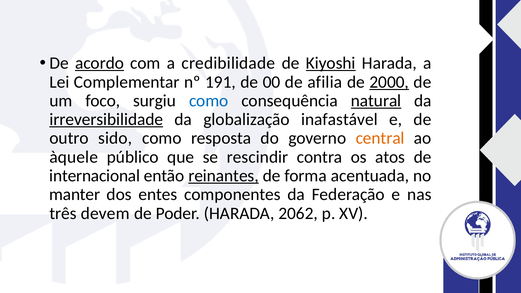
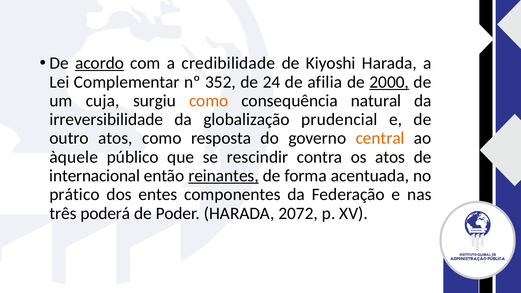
Kiyoshi underline: present -> none
191: 191 -> 352
00: 00 -> 24
foco: foco -> cuja
como at (209, 101) colour: blue -> orange
natural underline: present -> none
irreversibilidade underline: present -> none
inafastável: inafastável -> prudencial
outro sido: sido -> atos
manter: manter -> prático
devem: devem -> poderá
2062: 2062 -> 2072
